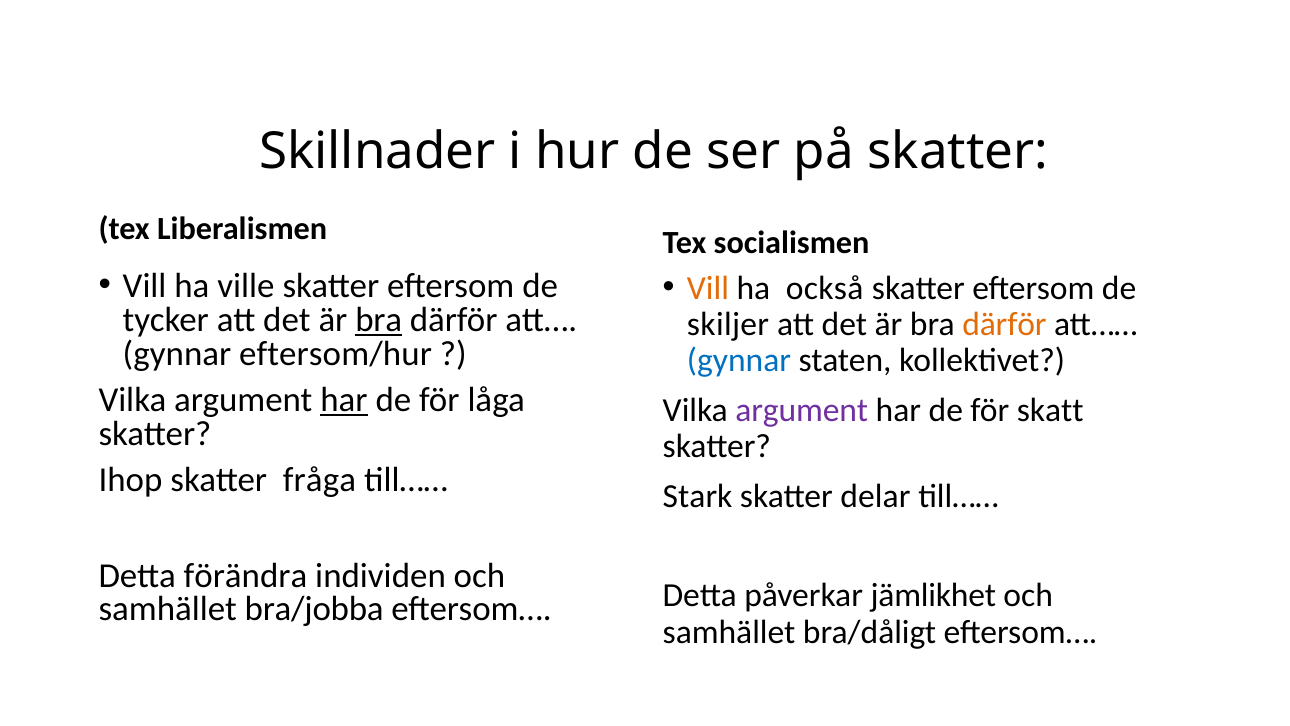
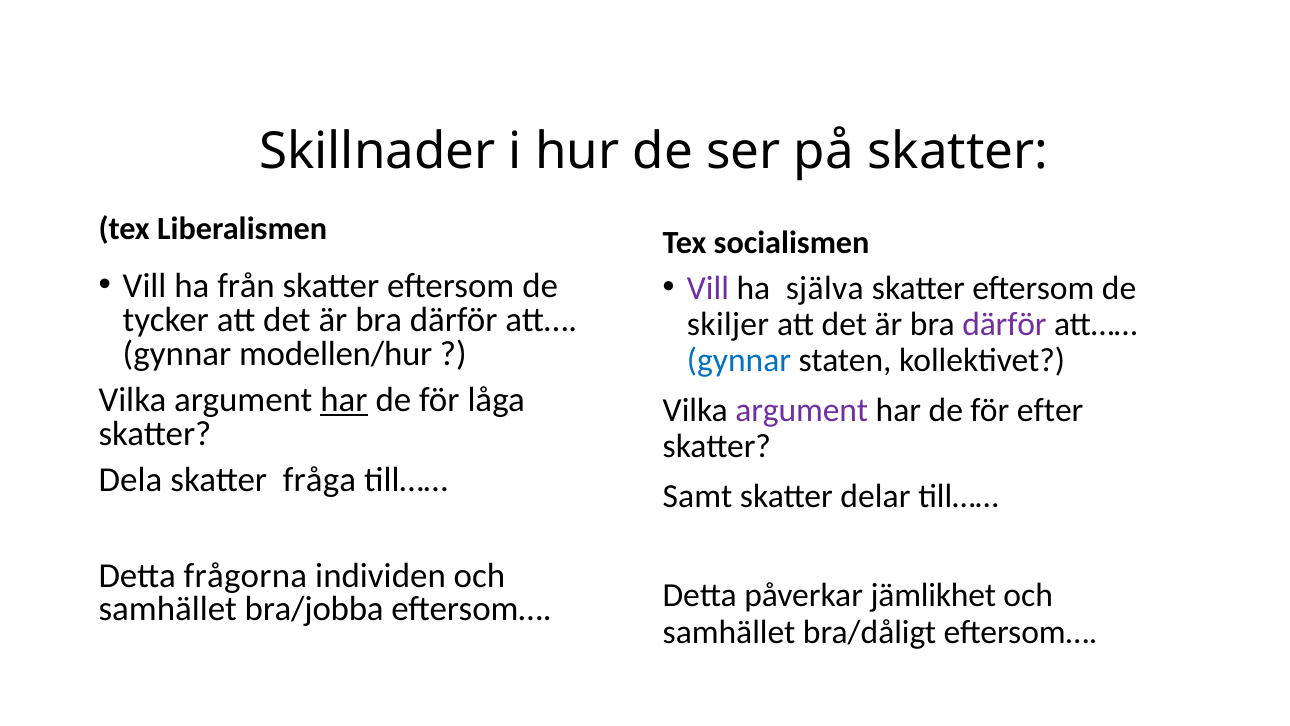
ville: ville -> från
Vill at (708, 288) colour: orange -> purple
också: också -> själva
bra at (379, 319) underline: present -> none
därför at (1004, 324) colour: orange -> purple
eftersom/hur: eftersom/hur -> modellen/hur
skatt: skatt -> efter
Ihop: Ihop -> Dela
Stark: Stark -> Samt
förändra: förändra -> frågorna
